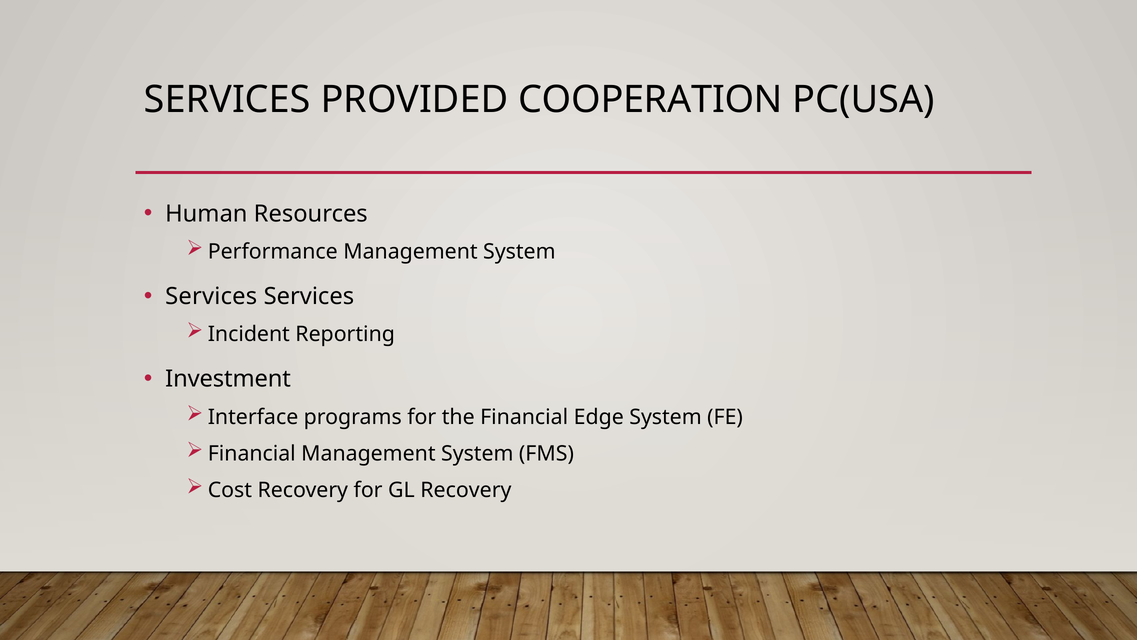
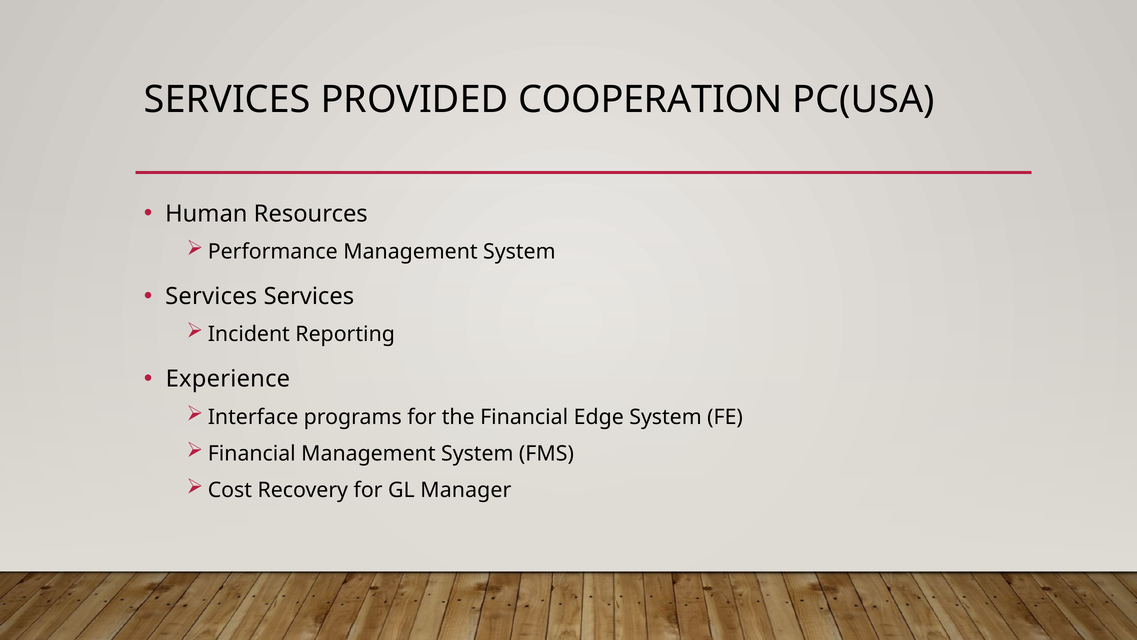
Investment: Investment -> Experience
GL Recovery: Recovery -> Manager
